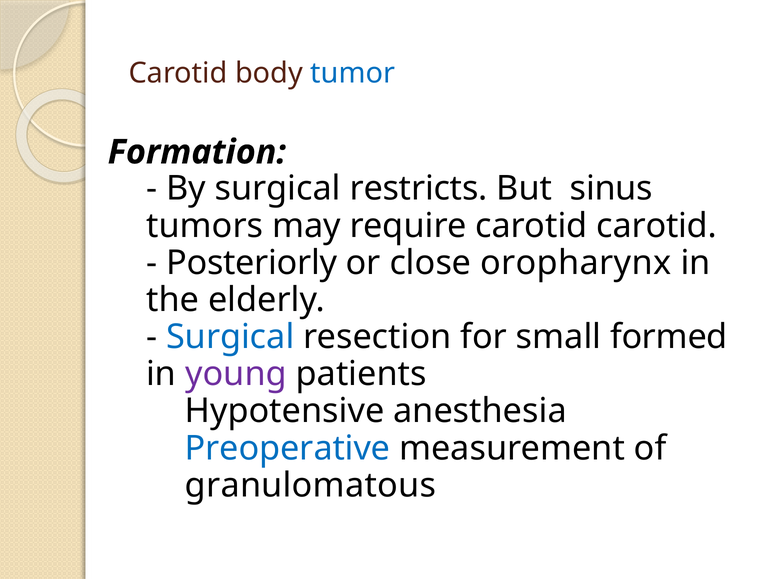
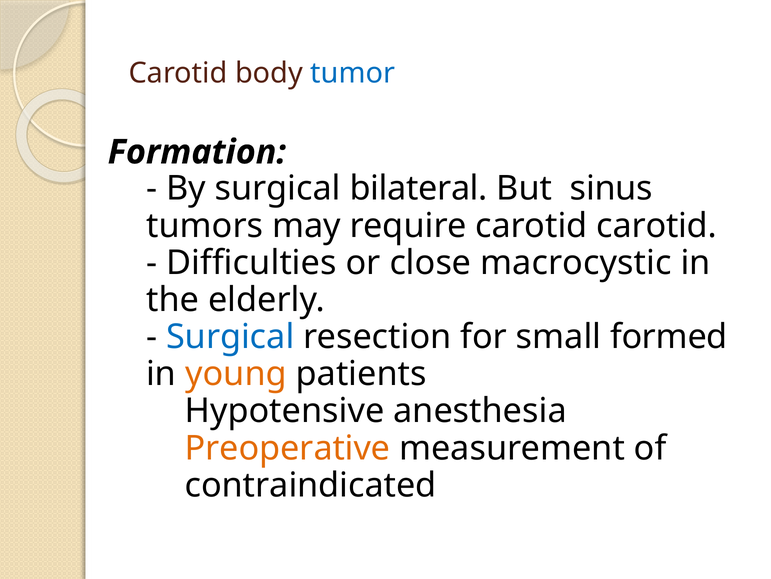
restricts: restricts -> bilateral
Posteriorly: Posteriorly -> Difficulties
oropharynx: oropharynx -> macrocystic
young colour: purple -> orange
Preoperative colour: blue -> orange
granulomatous: granulomatous -> contraindicated
